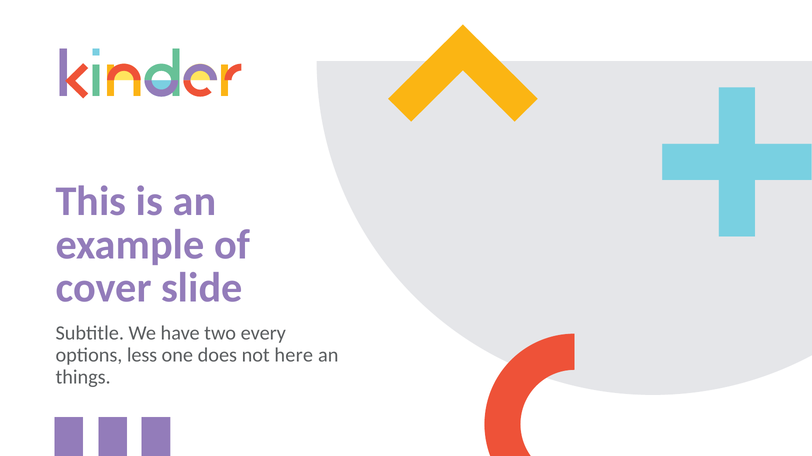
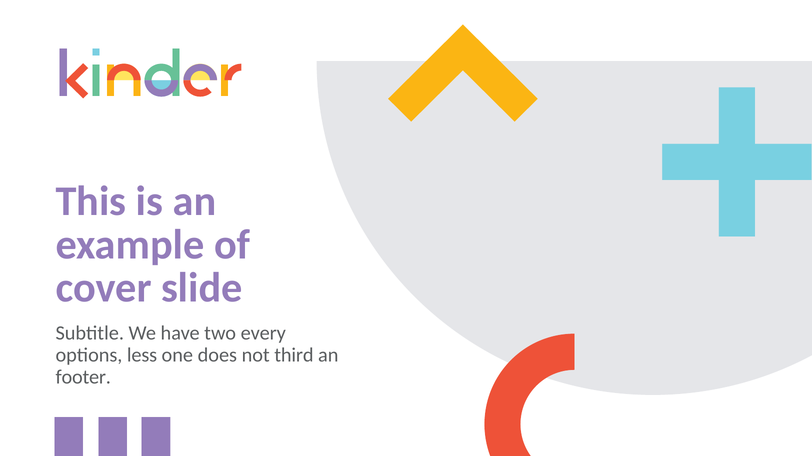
here: here -> third
things: things -> footer
